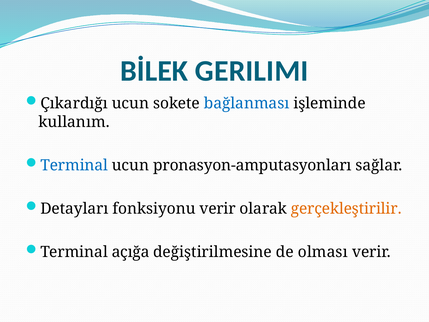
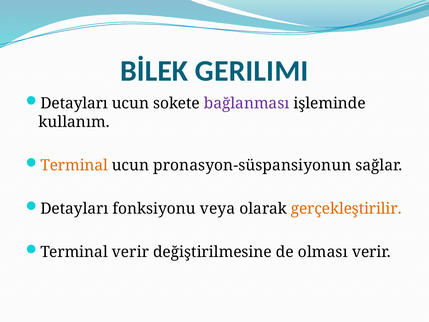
Çıkardığı at (74, 103): Çıkardığı -> Detayları
bağlanması colour: blue -> purple
Terminal at (74, 165) colour: blue -> orange
pronasyon-amputasyonları: pronasyon-amputasyonları -> pronasyon-süspansiyonun
fonksiyonu verir: verir -> veya
Terminal açığa: açığa -> verir
